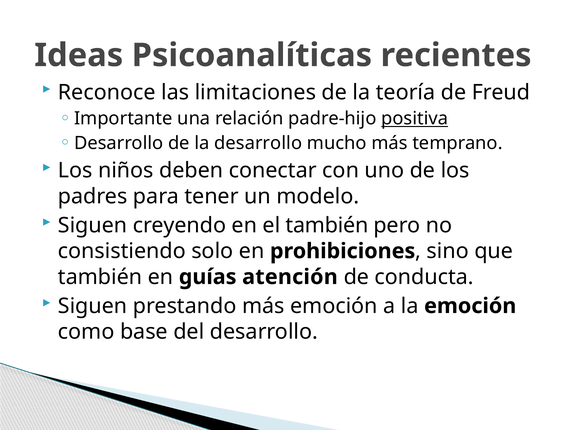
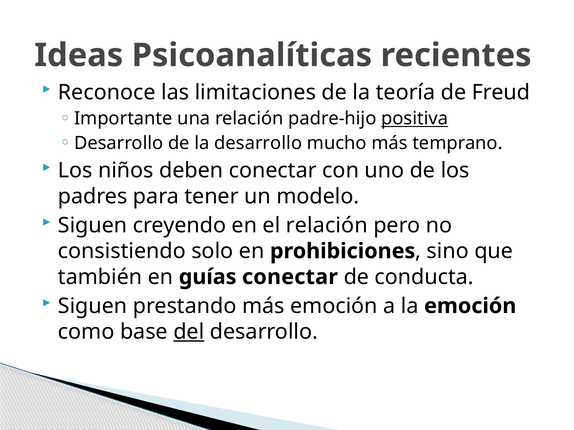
el también: también -> relación
guías atención: atención -> conectar
del underline: none -> present
